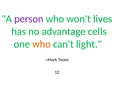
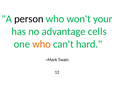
person colour: purple -> black
lives: lives -> your
light: light -> hard
